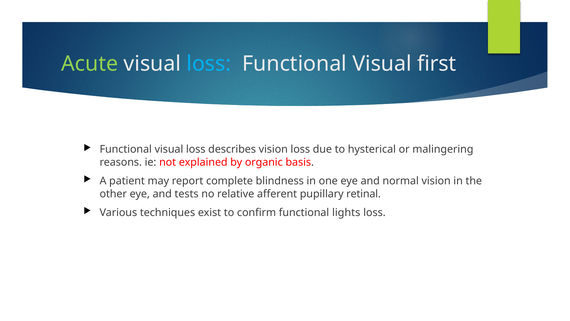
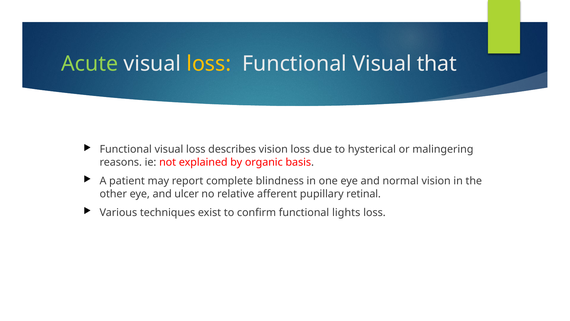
loss at (209, 64) colour: light blue -> yellow
first: first -> that
tests: tests -> ulcer
